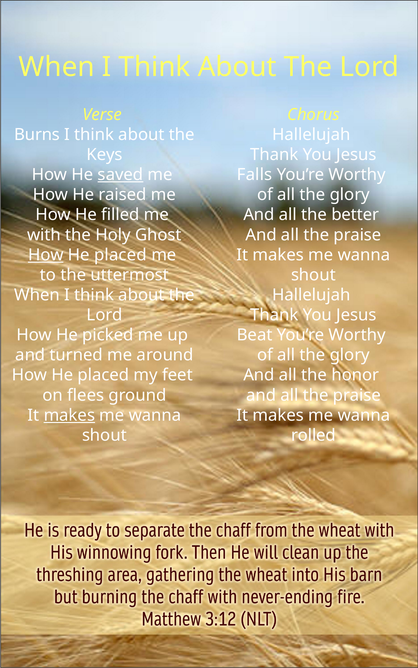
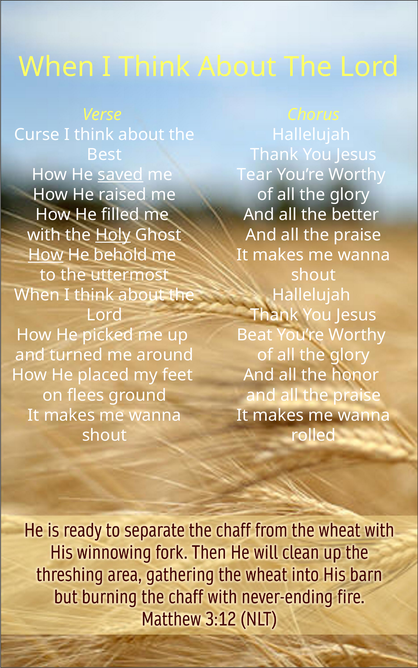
Burns: Burns -> Curse
Keys: Keys -> Best
Falls: Falls -> Tear
Holy underline: none -> present
placed at (120, 255): placed -> behold
makes at (69, 416) underline: present -> none
